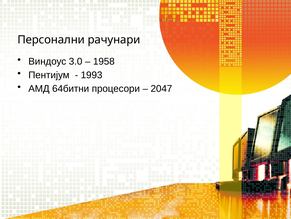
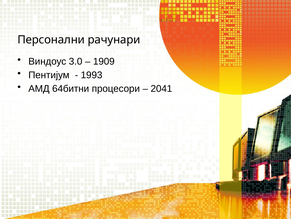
1958: 1958 -> 1909
2047: 2047 -> 2041
